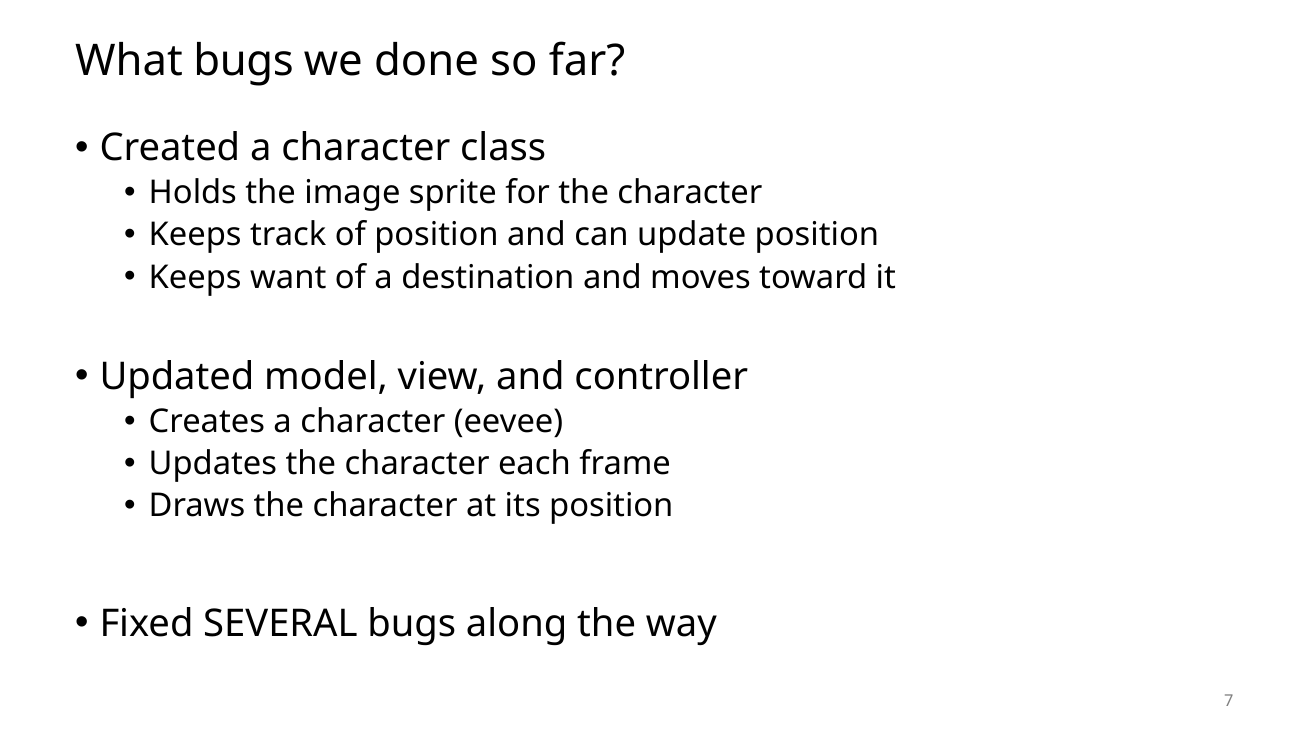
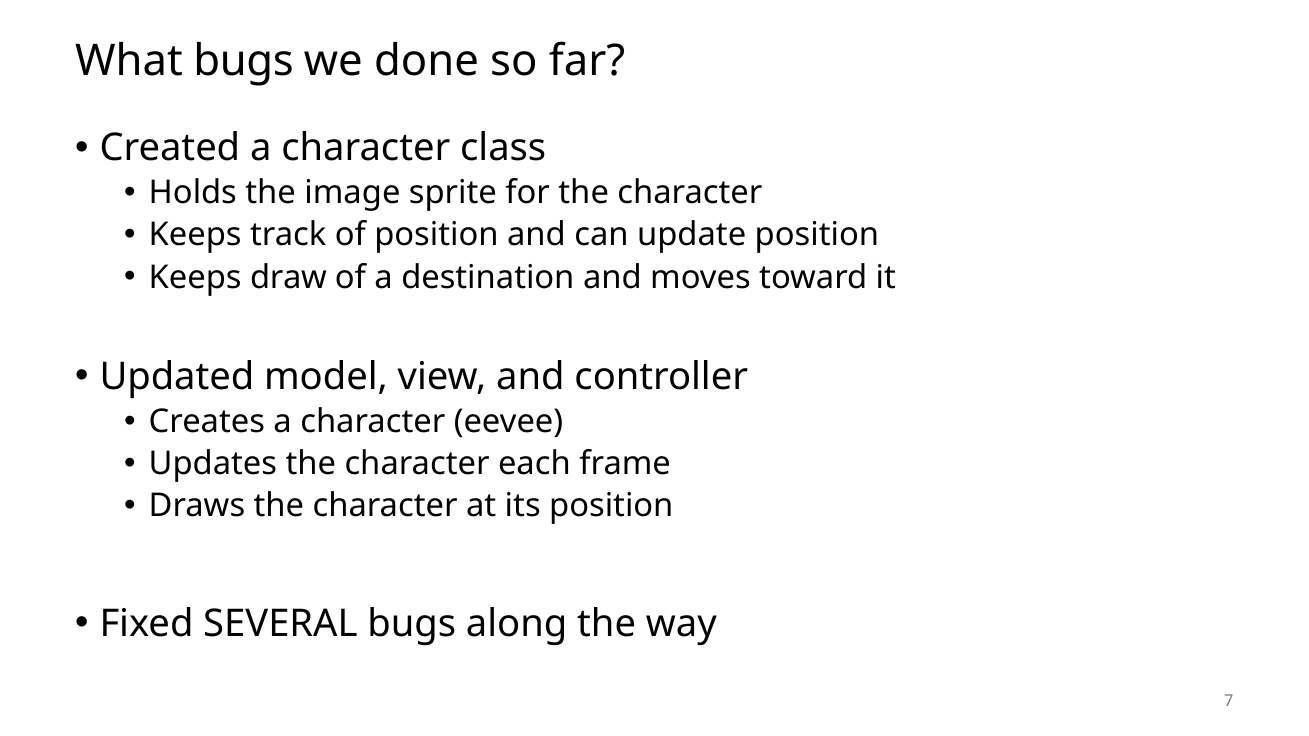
want: want -> draw
